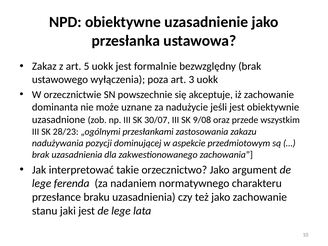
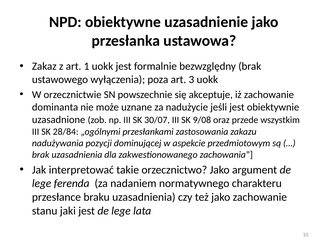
5: 5 -> 1
28/23: 28/23 -> 28/84
